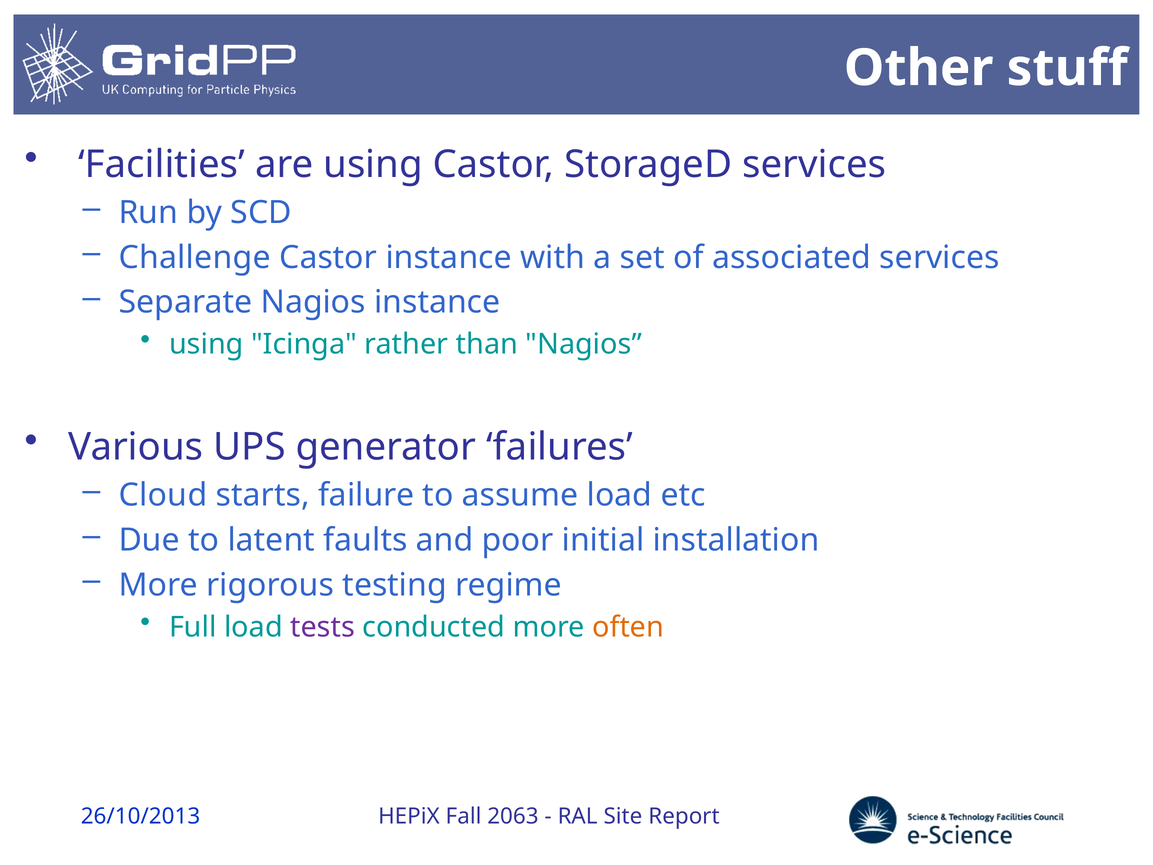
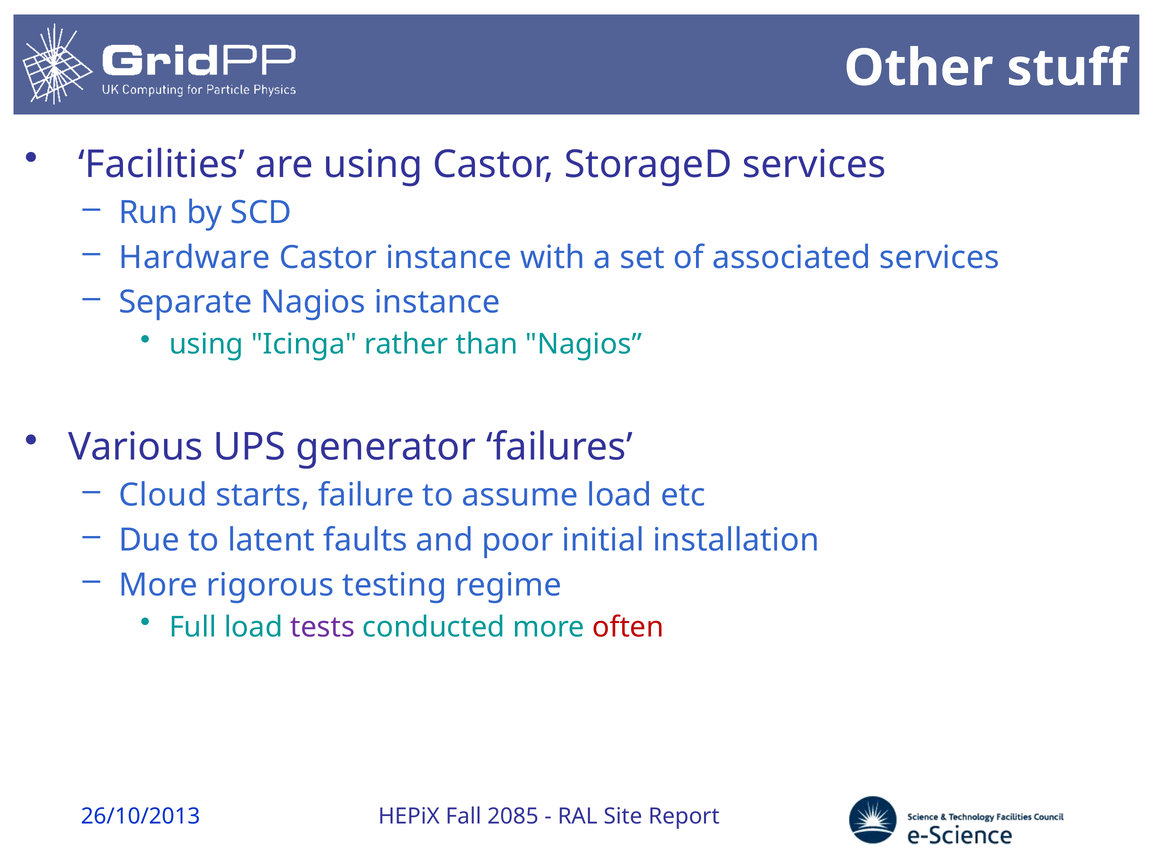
Challenge: Challenge -> Hardware
often colour: orange -> red
2063: 2063 -> 2085
